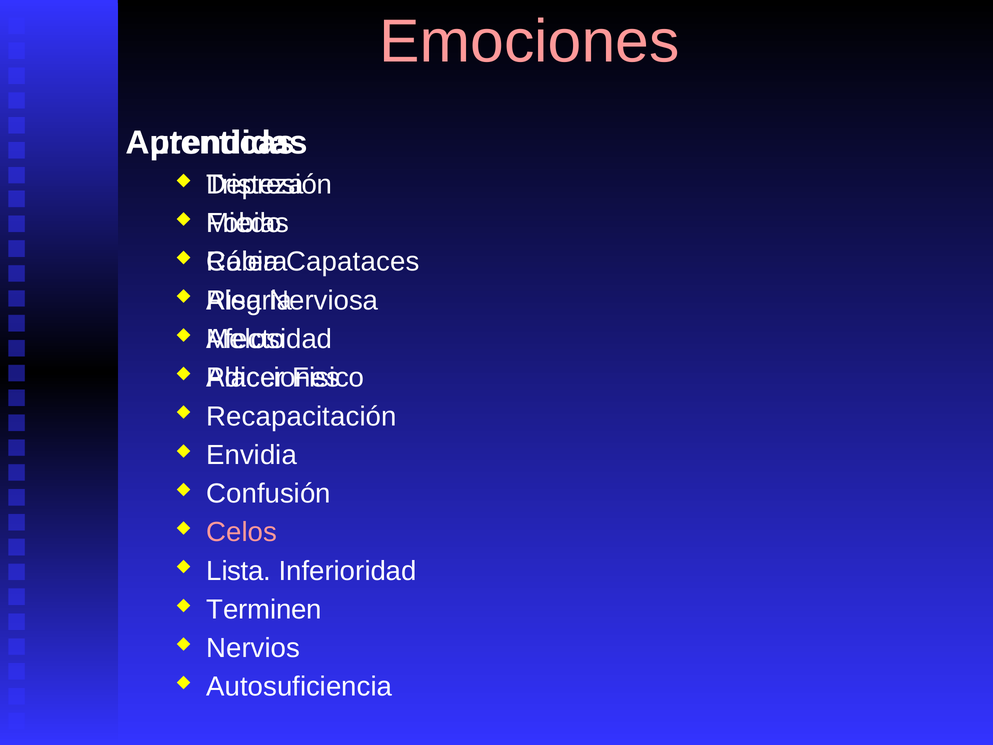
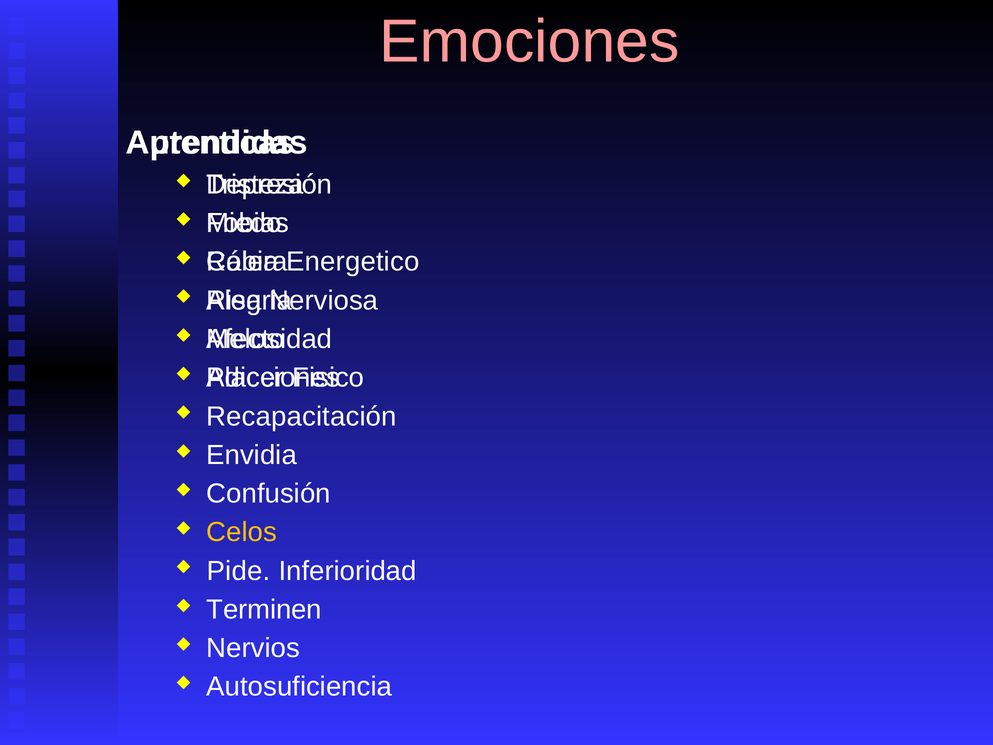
Capataces: Capataces -> Energetico
Celos colour: pink -> yellow
Lista: Lista -> Pide
